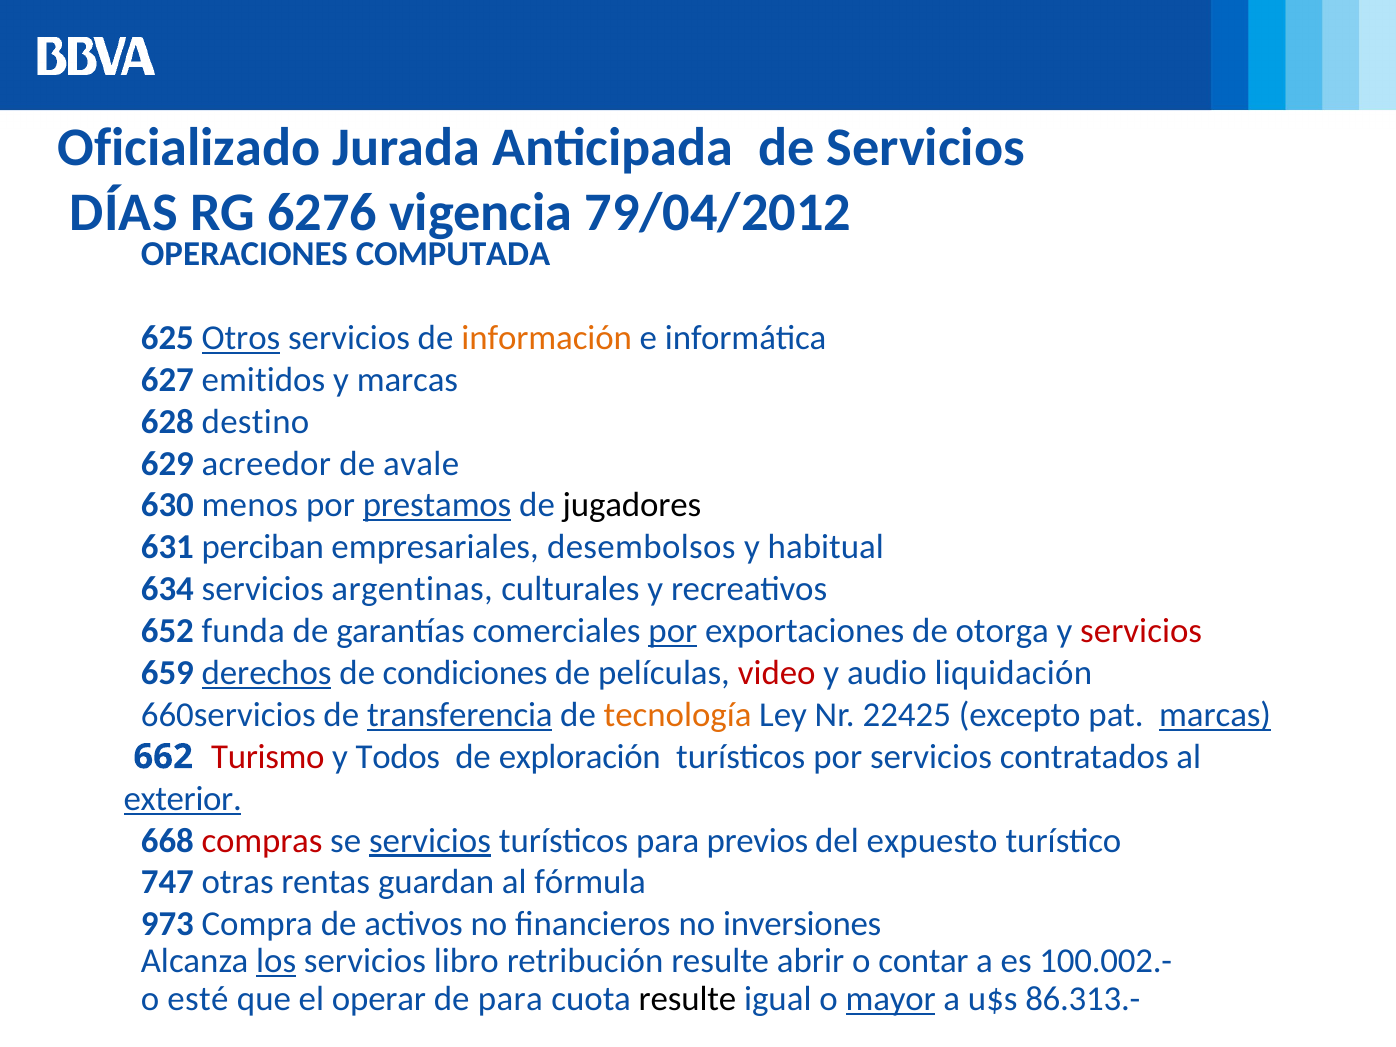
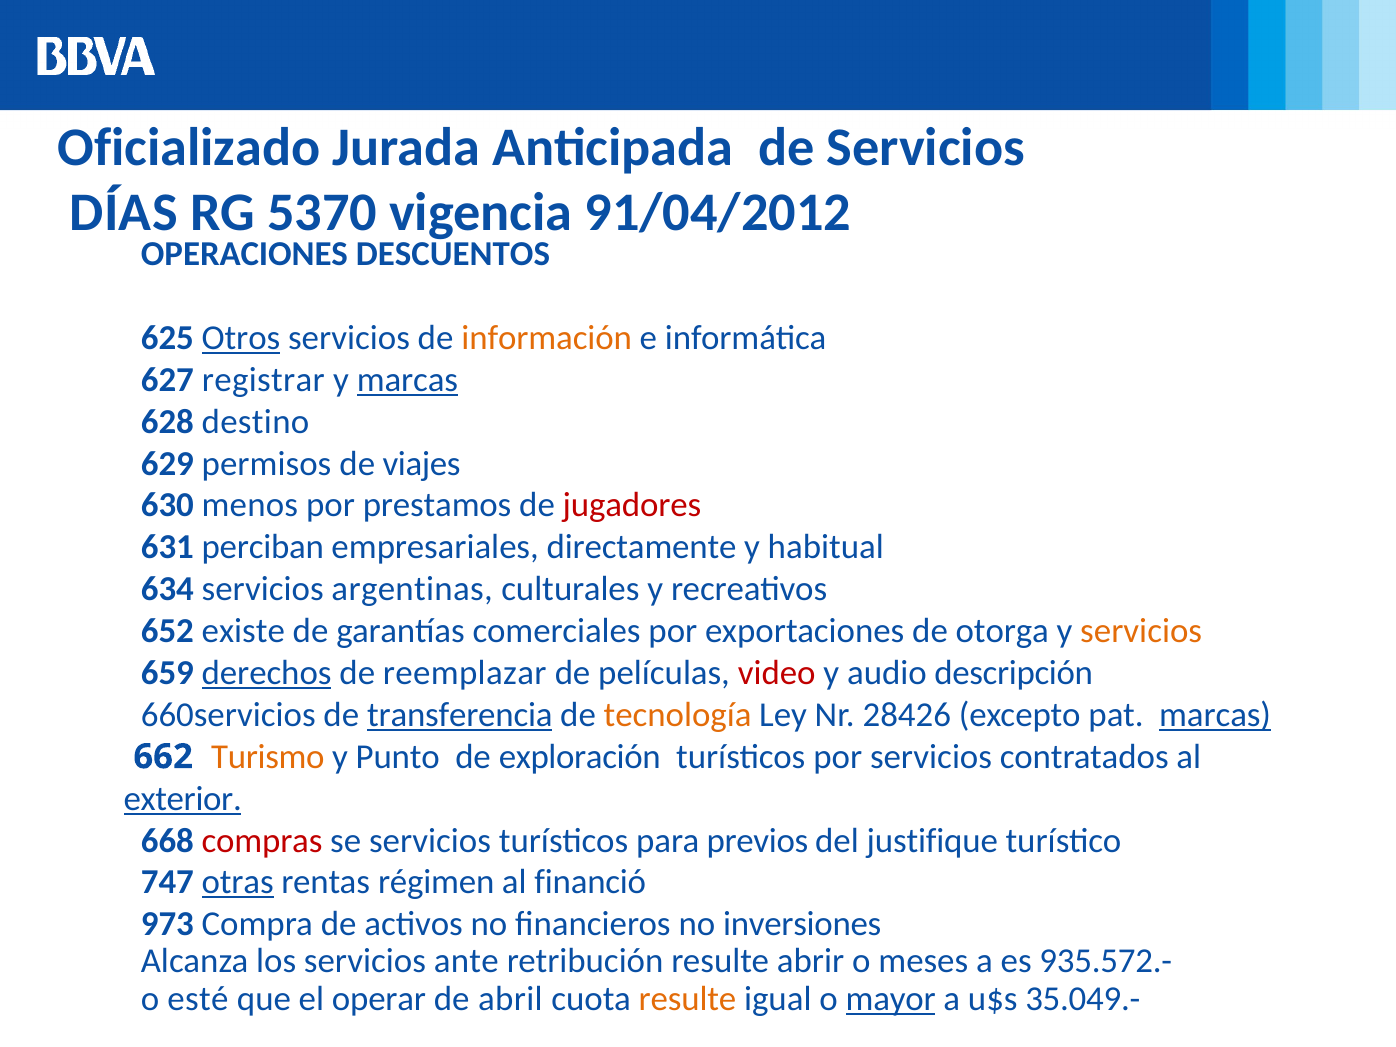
6276: 6276 -> 5370
79/04/2012: 79/04/2012 -> 91/04/2012
COMPUTADA: COMPUTADA -> DESCUENTOS
emitidos: emitidos -> registrar
marcas at (407, 380) underline: none -> present
acreedor: acreedor -> permisos
avale: avale -> viajes
prestamos underline: present -> none
jugadores colour: black -> red
desembolsos: desembolsos -> directamente
funda: funda -> existe
por at (673, 631) underline: present -> none
servicios at (1141, 631) colour: red -> orange
condiciones: condiciones -> reemplazar
liquidación: liquidación -> descripción
22425: 22425 -> 28426
Turismo colour: red -> orange
Todos: Todos -> Punto
servicios at (430, 840) underline: present -> none
expuesto: expuesto -> justifique
otras underline: none -> present
guardan: guardan -> régimen
fórmula: fórmula -> financió
los underline: present -> none
libro: libro -> ante
contar: contar -> meses
100.002.-: 100.002.- -> 935.572.-
de para: para -> abril
resulte at (687, 999) colour: black -> orange
86.313.-: 86.313.- -> 35.049.-
